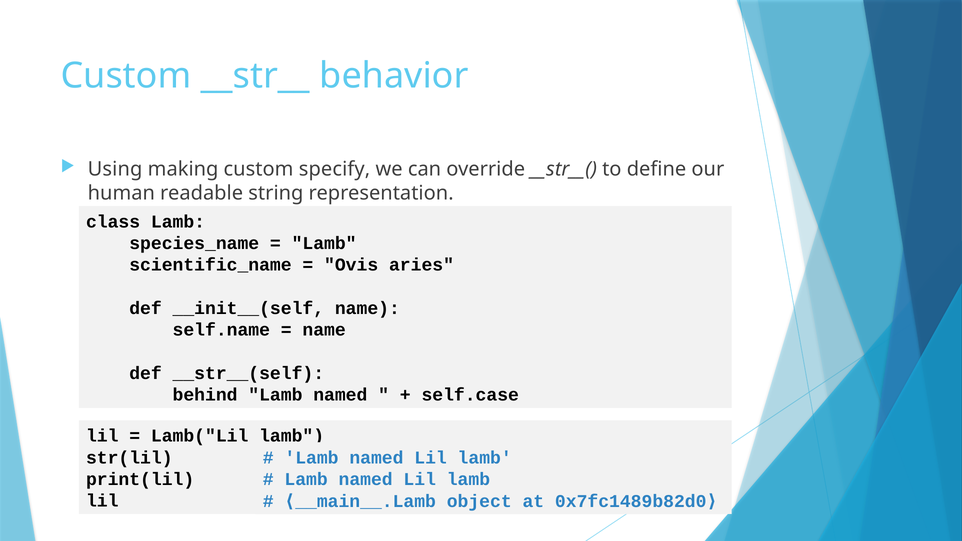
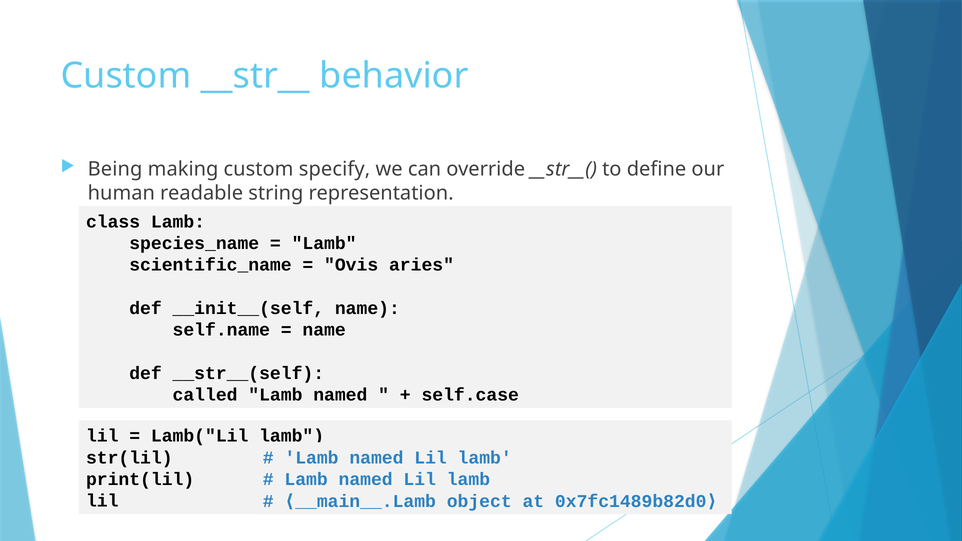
Using: Using -> Being
behind: behind -> called
